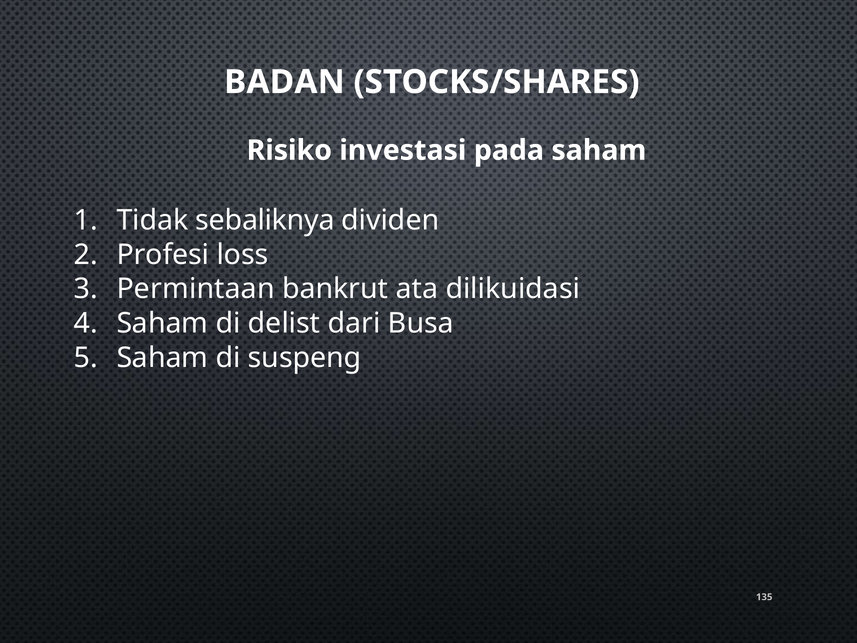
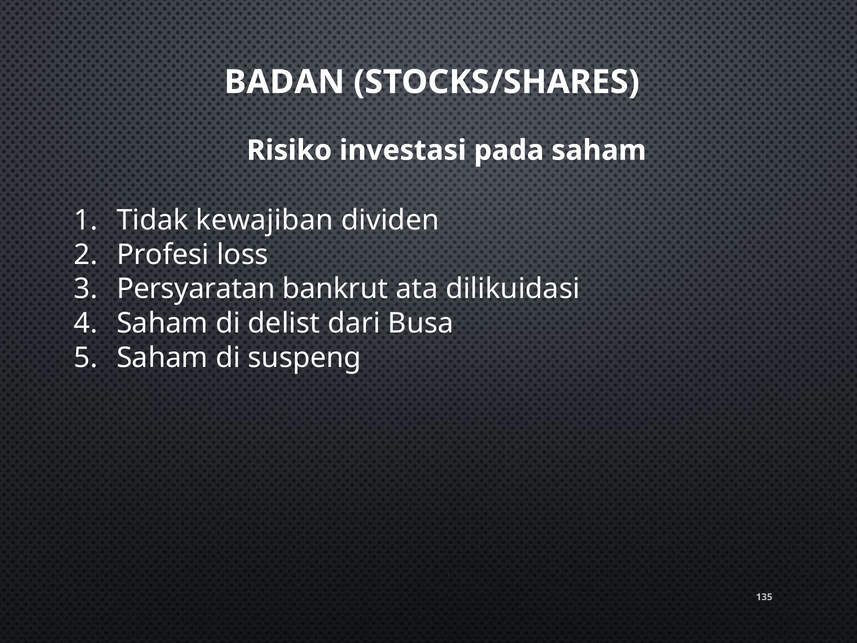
sebaliknya: sebaliknya -> kewajiban
Permintaan: Permintaan -> Persyaratan
